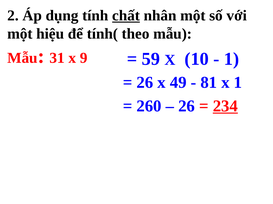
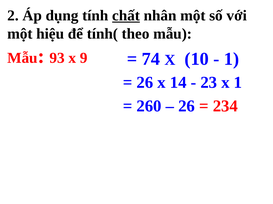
31: 31 -> 93
59: 59 -> 74
49: 49 -> 14
81: 81 -> 23
234 underline: present -> none
